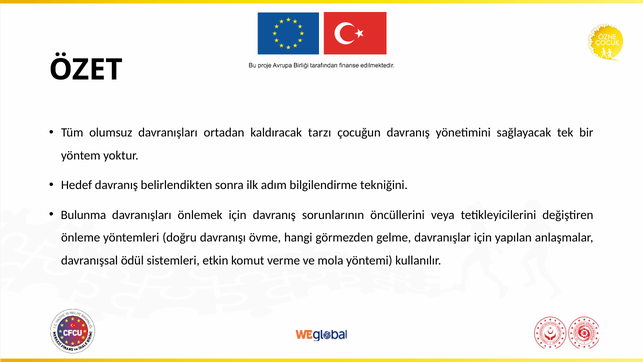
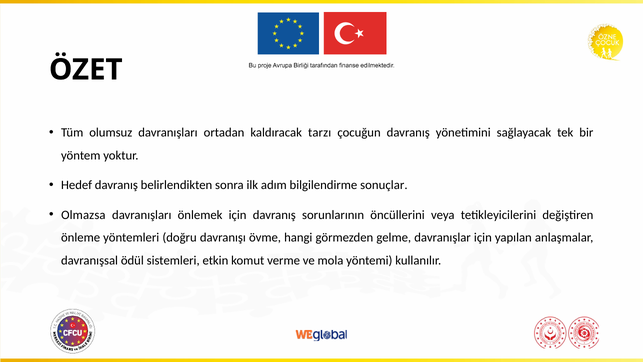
tekniğini: tekniğini -> sonuçlar
Bulunma: Bulunma -> Olmazsa
